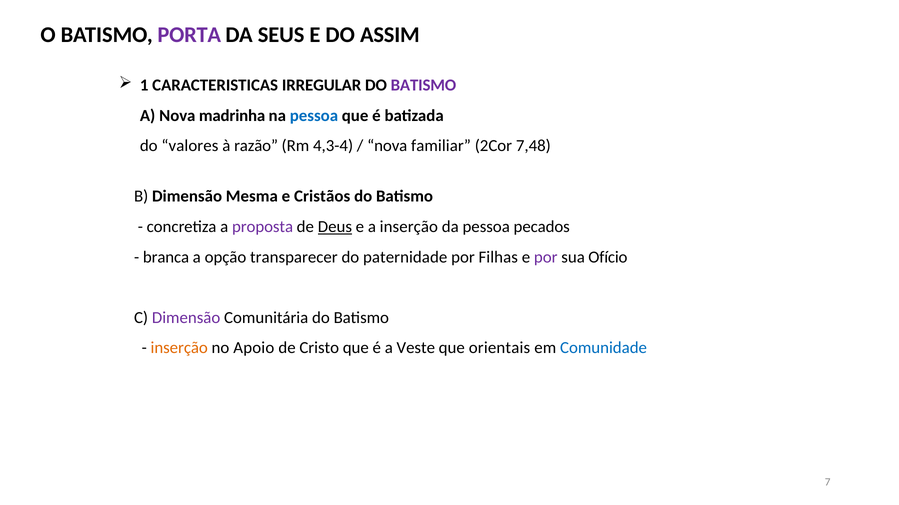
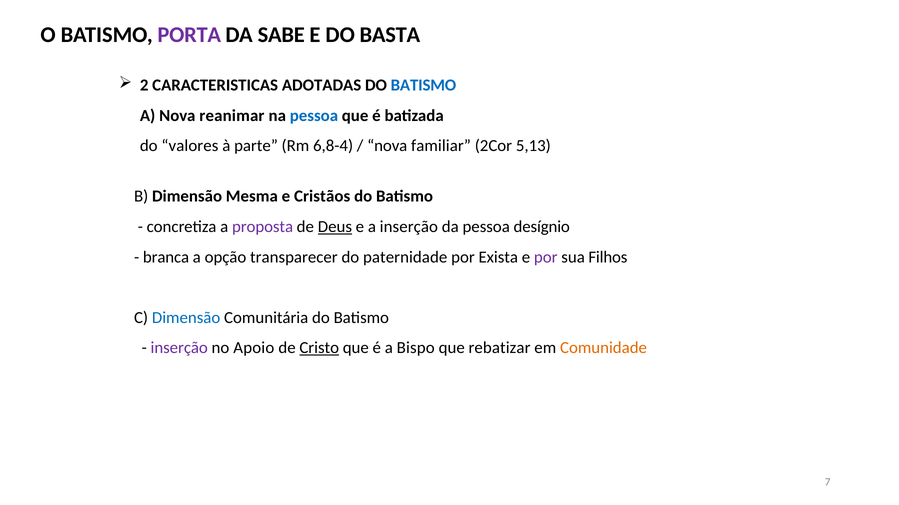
SEUS: SEUS -> SABE
ASSIM: ASSIM -> BASTA
1: 1 -> 2
IRREGULAR: IRREGULAR -> ADOTADAS
BATISMO at (423, 85) colour: purple -> blue
madrinha: madrinha -> reanimar
razão: razão -> parte
4,3-4: 4,3-4 -> 6,8-4
7,48: 7,48 -> 5,13
pecados: pecados -> desígnio
Filhas: Filhas -> Exista
Ofício: Ofício -> Filhos
Dimensão at (186, 318) colour: purple -> blue
inserção at (179, 348) colour: orange -> purple
Cristo underline: none -> present
Veste: Veste -> Bispo
orientais: orientais -> rebatizar
Comunidade colour: blue -> orange
